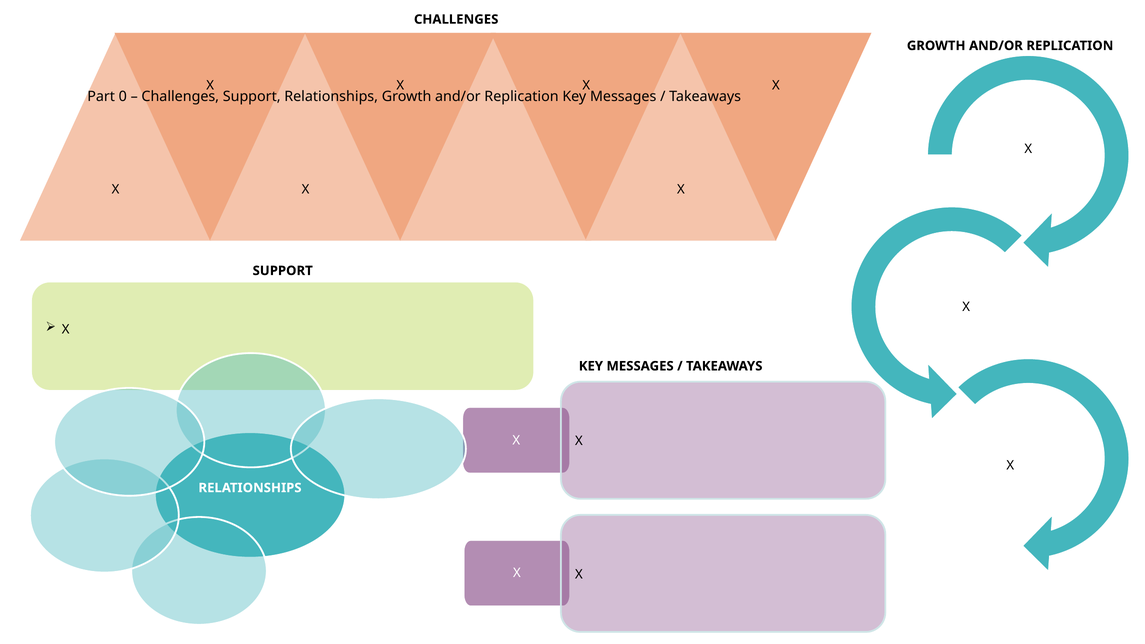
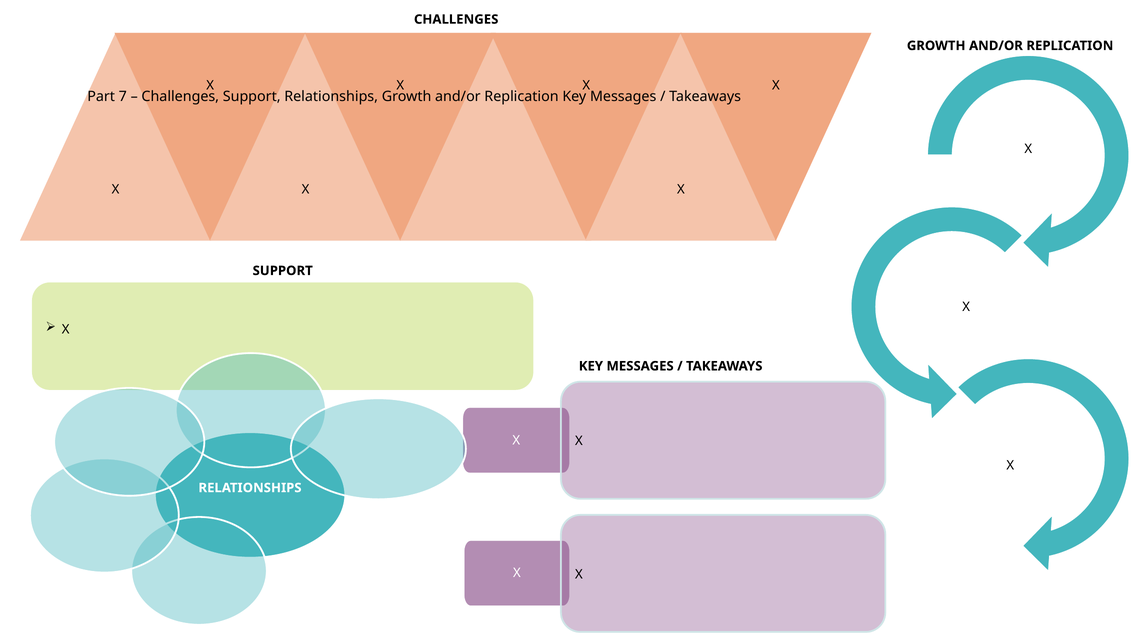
0: 0 -> 7
